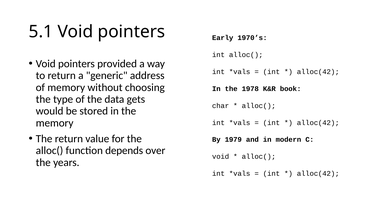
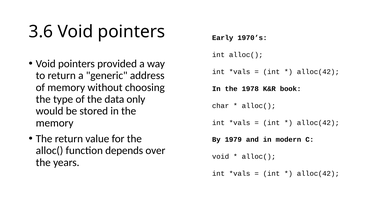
5.1: 5.1 -> 3.6
gets: gets -> only
